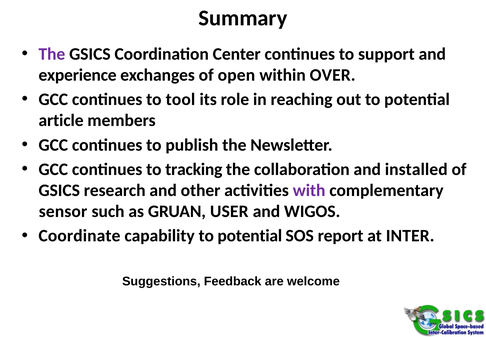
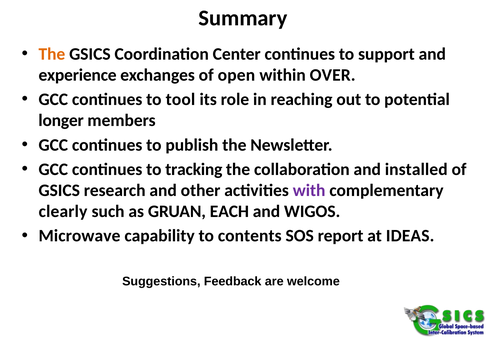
The at (52, 54) colour: purple -> orange
article: article -> longer
sensor: sensor -> clearly
USER: USER -> EACH
Coordinate: Coordinate -> Microwave
capability to potential: potential -> contents
INTER: INTER -> IDEAS
